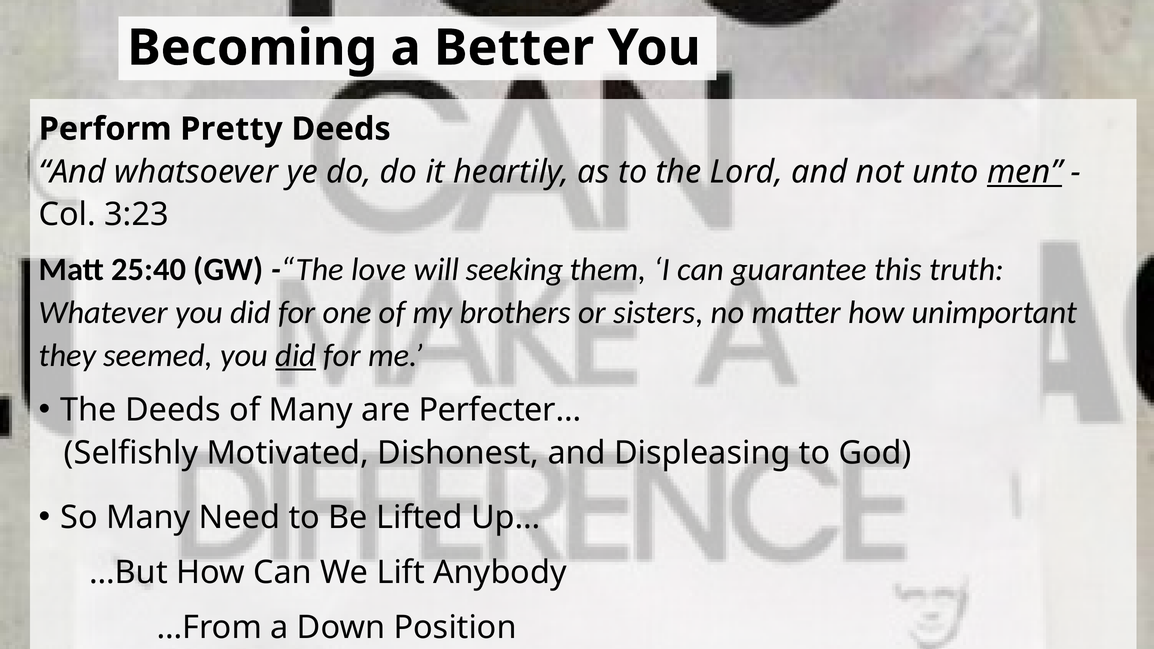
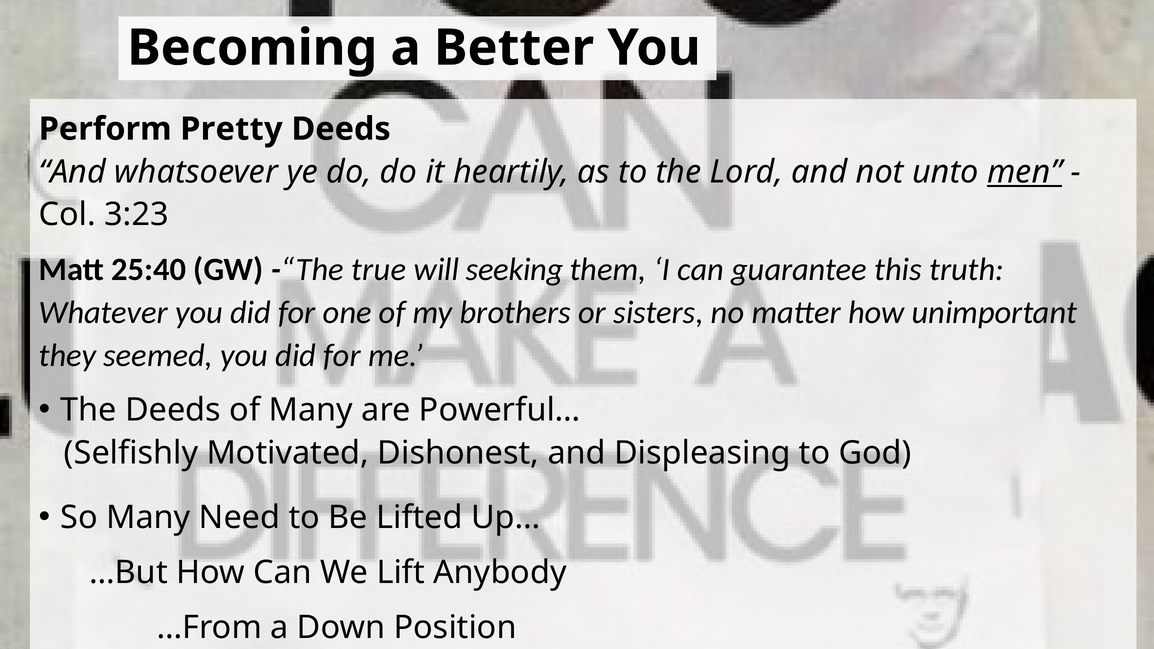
love: love -> true
did at (296, 355) underline: present -> none
Perfecter…: Perfecter… -> Powerful…
